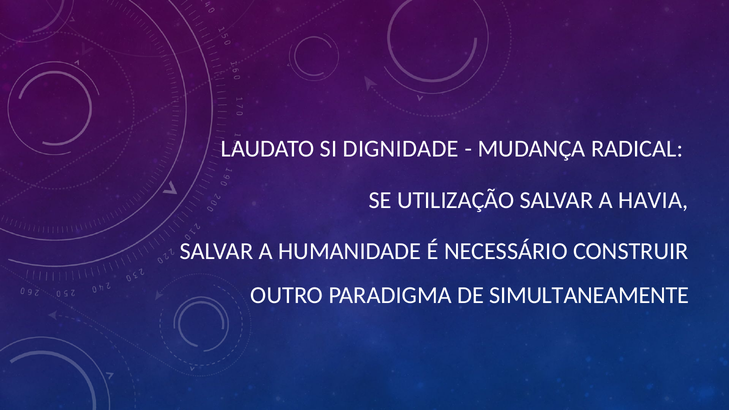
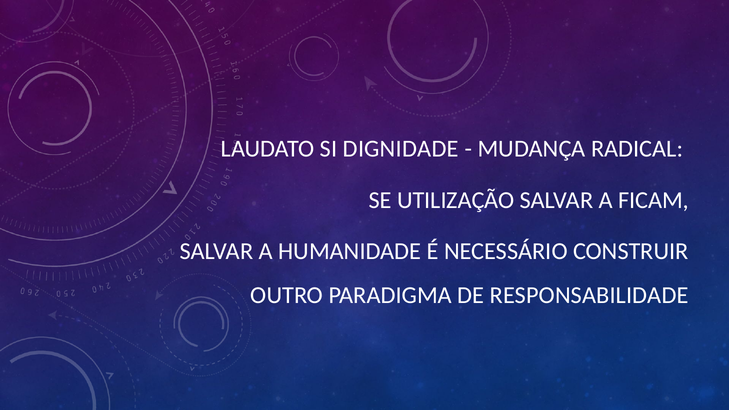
HAVIA: HAVIA -> FICAM
SIMULTANEAMENTE: SIMULTANEAMENTE -> RESPONSABILIDADE
